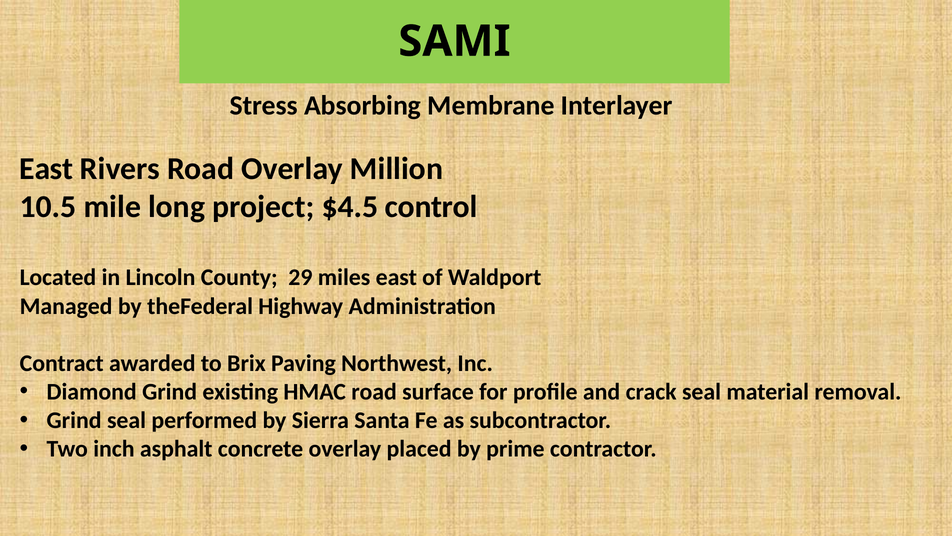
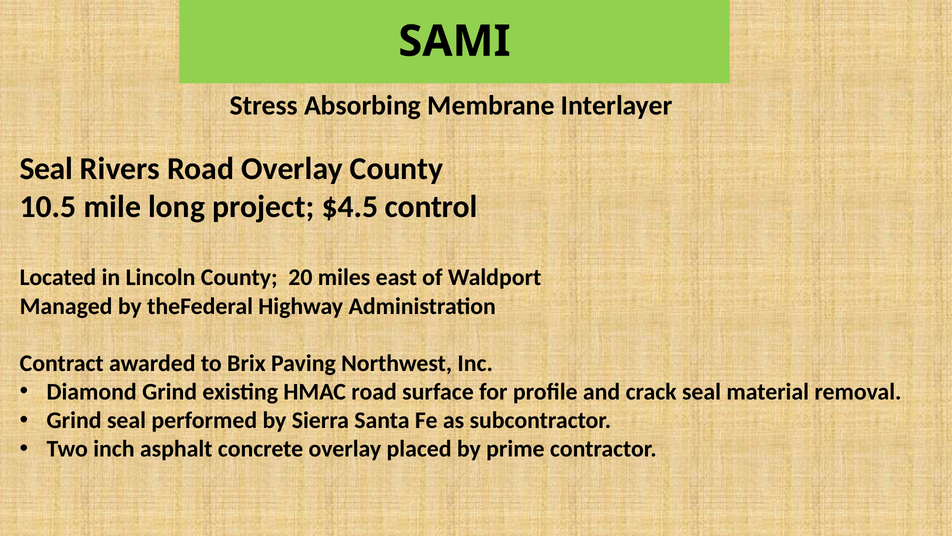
East at (46, 168): East -> Seal
Overlay Million: Million -> County
29: 29 -> 20
